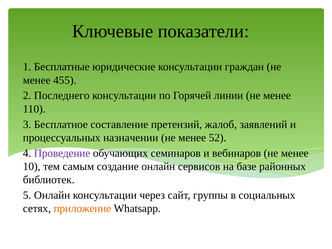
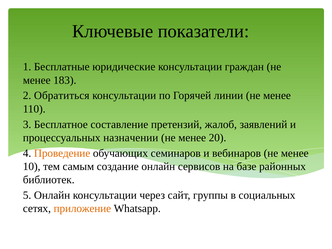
455: 455 -> 183
Последнего: Последнего -> Обратиться
52: 52 -> 20
Проведение colour: purple -> orange
